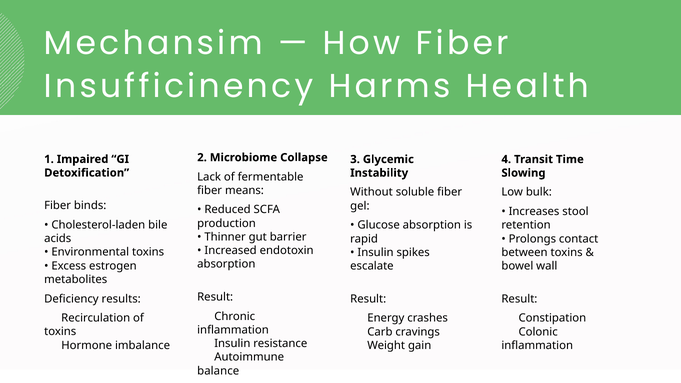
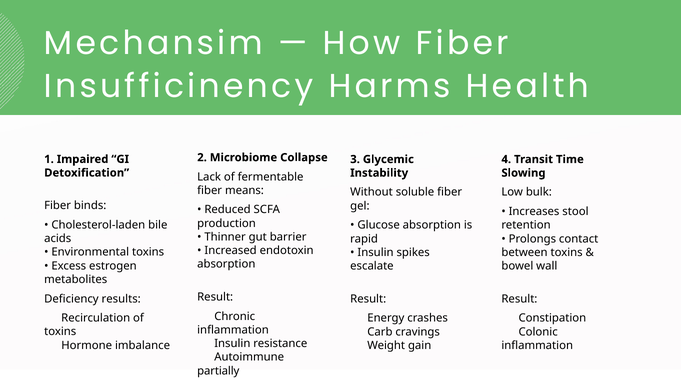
balance: balance -> partially
